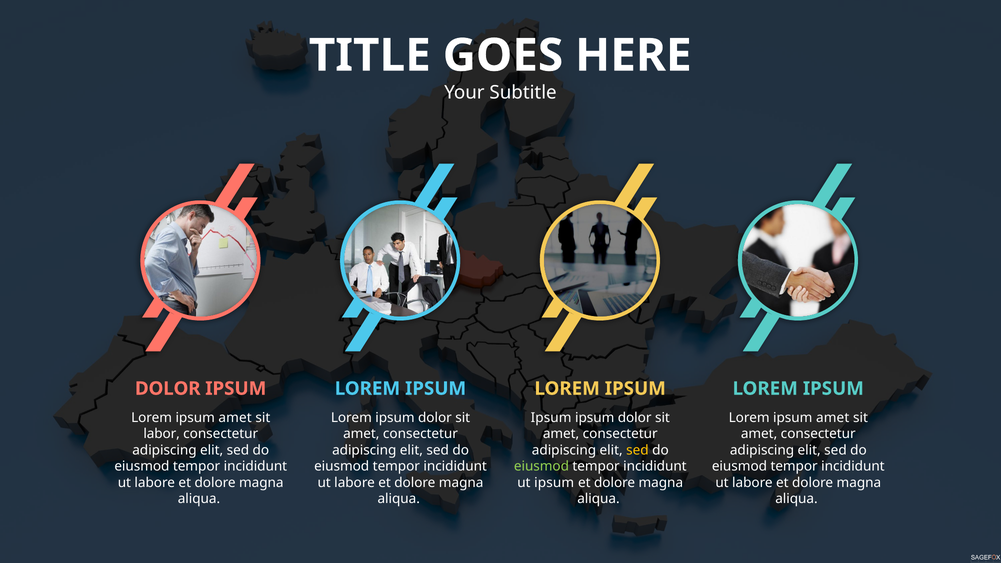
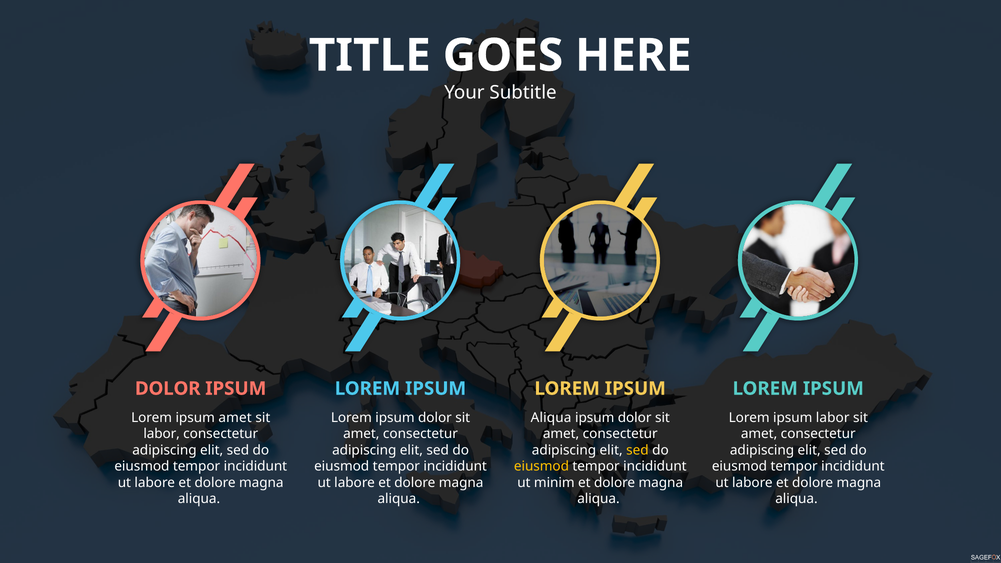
Ipsum at (551, 418): Ipsum -> Aliqua
amet at (833, 418): amet -> labor
eiusmod at (541, 466) colour: light green -> yellow
ut ipsum: ipsum -> minim
